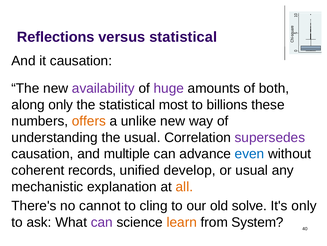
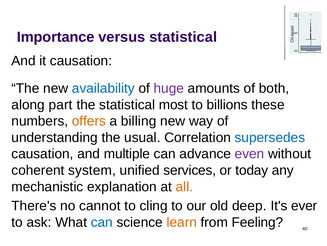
Reflections: Reflections -> Importance
availability colour: purple -> blue
along only: only -> part
unlike: unlike -> billing
supersedes colour: purple -> blue
even colour: blue -> purple
records: records -> system
develop: develop -> services
or usual: usual -> today
solve: solve -> deep
It's only: only -> ever
can at (102, 222) colour: purple -> blue
System: System -> Feeling
